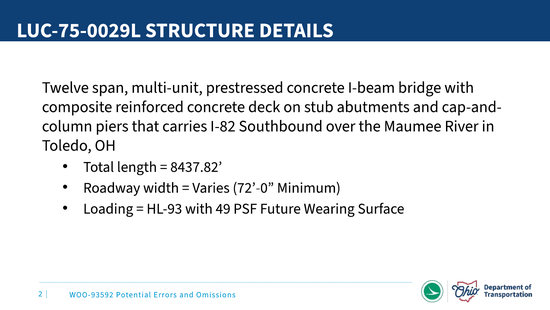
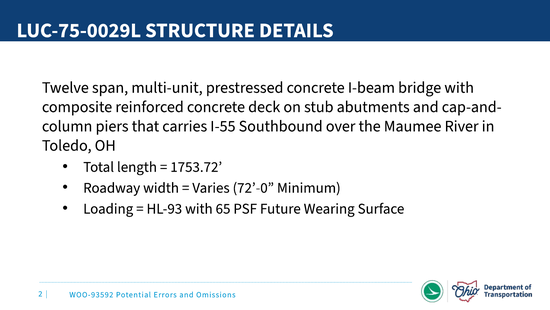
I-82: I-82 -> I-55
8437.82: 8437.82 -> 1753.72
49: 49 -> 65
